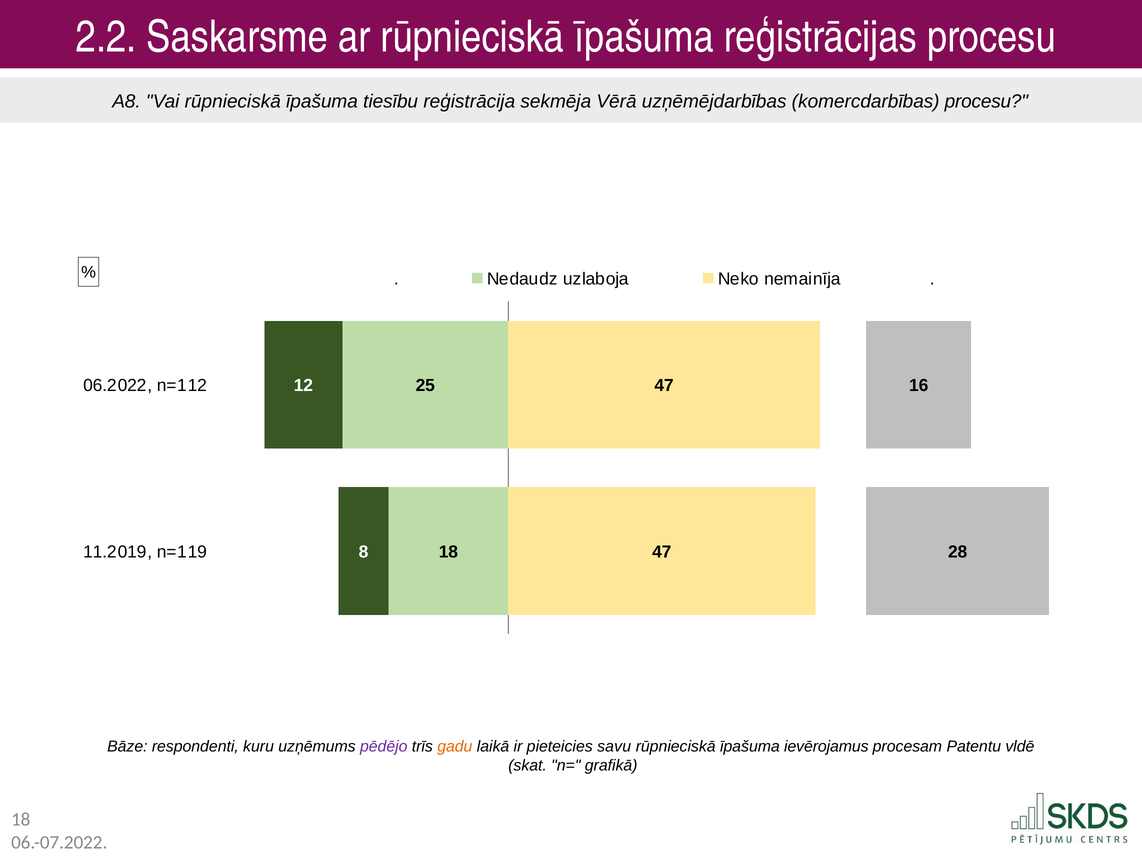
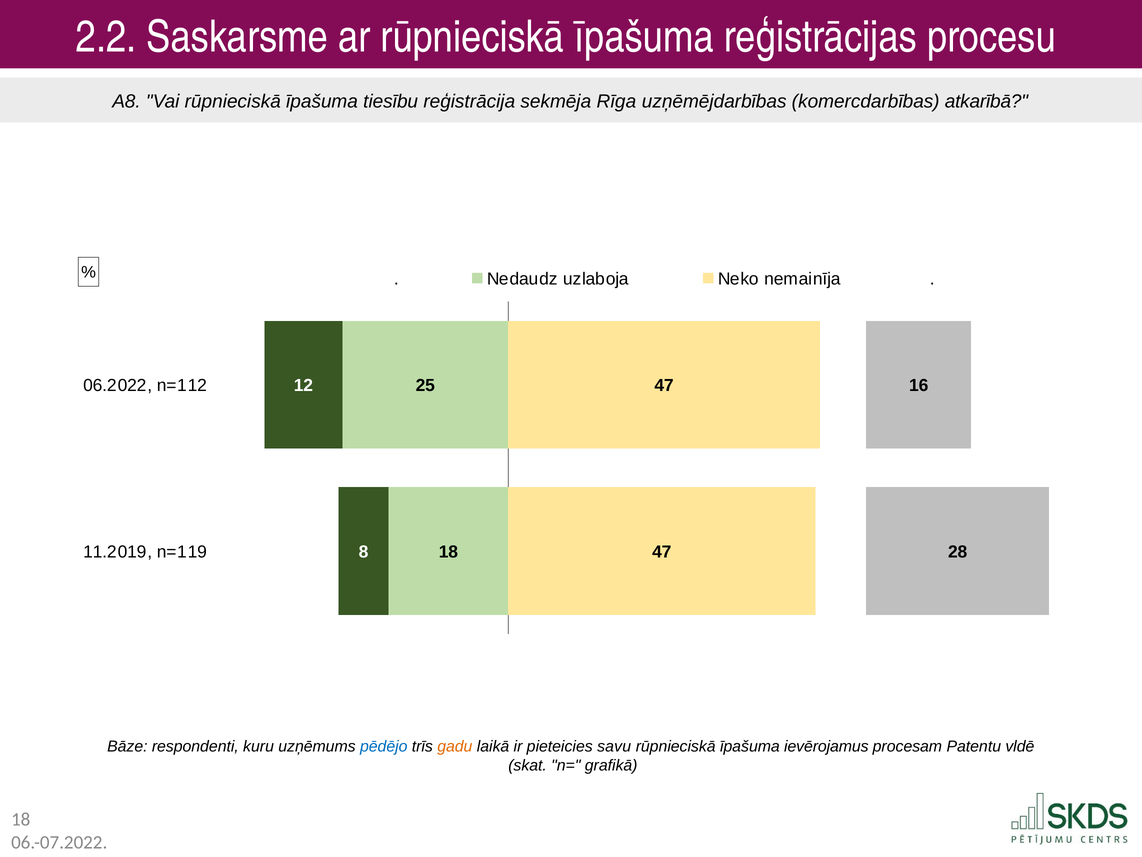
Vērā: Vērā -> Rīga
komercdarbības procesu: procesu -> atkarībā
pēdējo colour: purple -> blue
